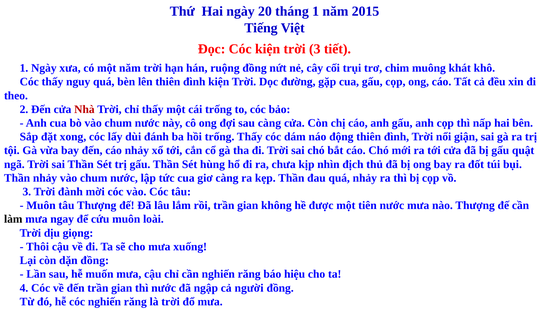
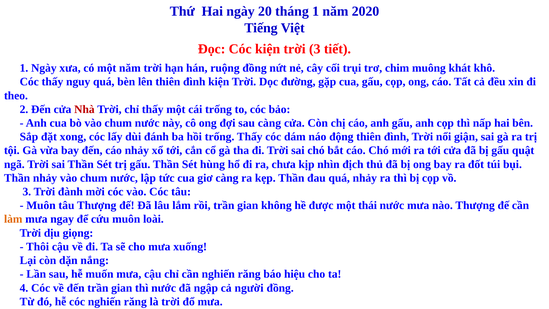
2015: 2015 -> 2020
tiên: tiên -> thái
làm colour: black -> orange
dặn đồng: đồng -> nắng
